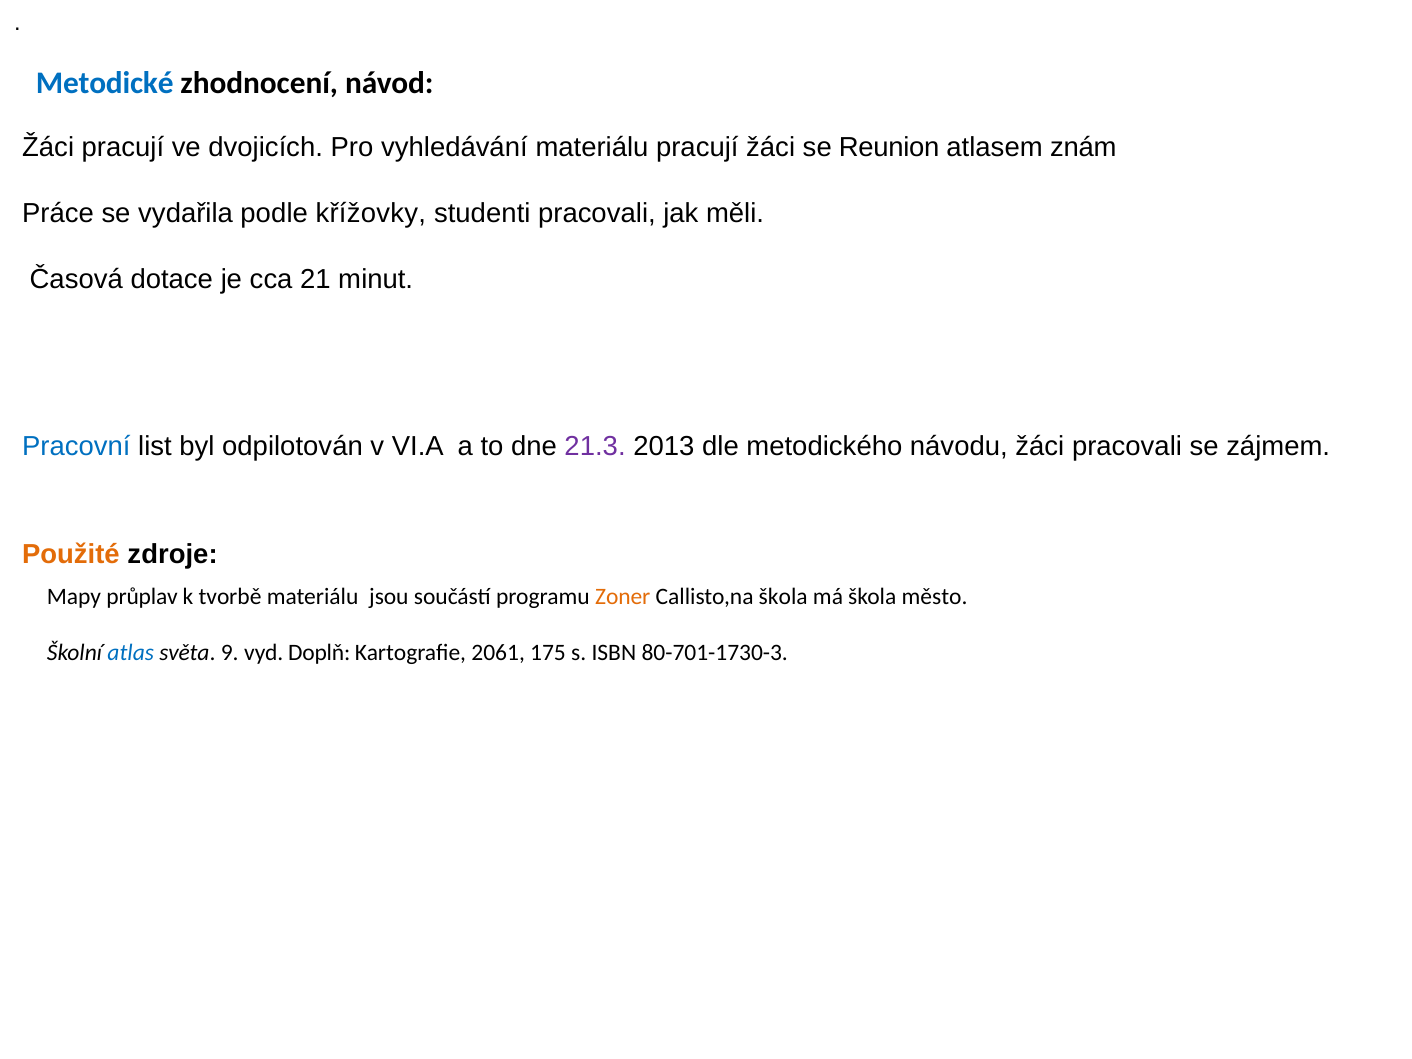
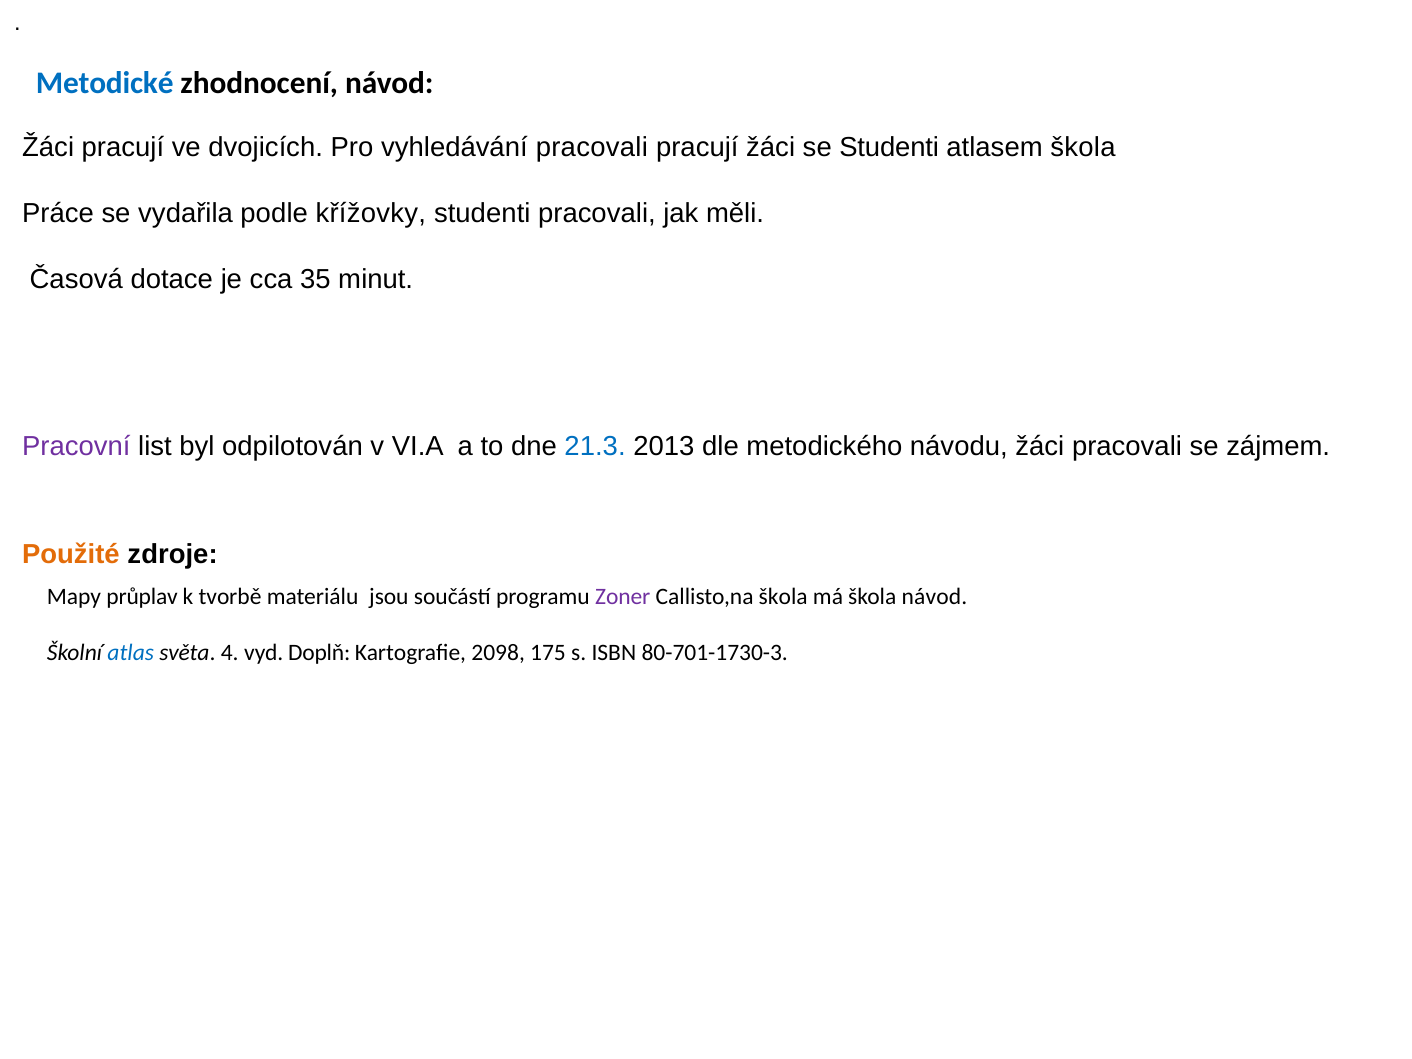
vyhledávání materiálu: materiálu -> pracovali
se Reunion: Reunion -> Studenti
atlasem znám: znám -> škola
21: 21 -> 35
Pracovní colour: blue -> purple
21.3 colour: purple -> blue
Zoner colour: orange -> purple
škola město: město -> návod
9: 9 -> 4
2061: 2061 -> 2098
